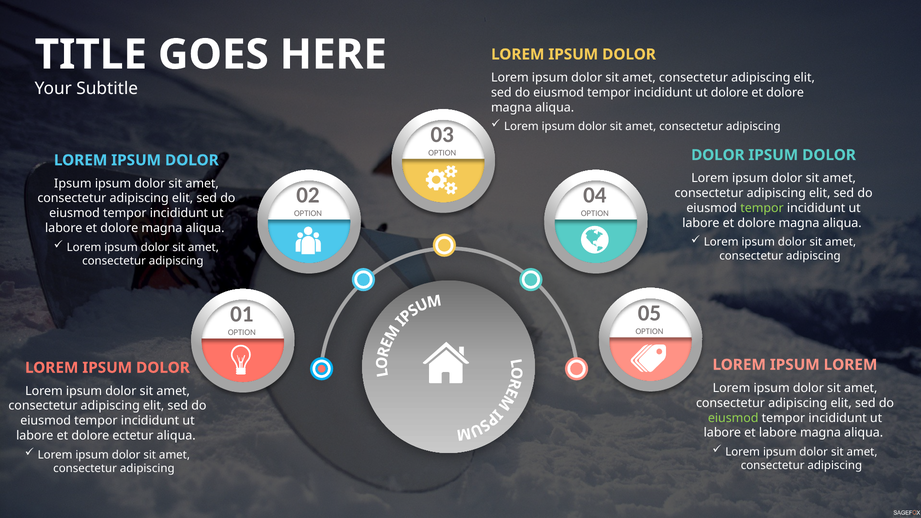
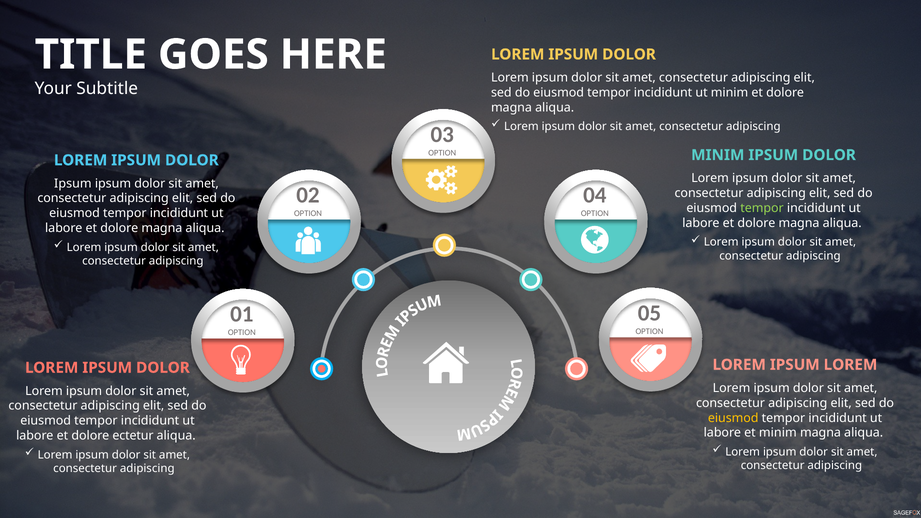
ut dolore: dolore -> minim
DOLOR at (718, 155): DOLOR -> MINIM
eiusmod at (733, 418) colour: light green -> yellow
et labore: labore -> minim
